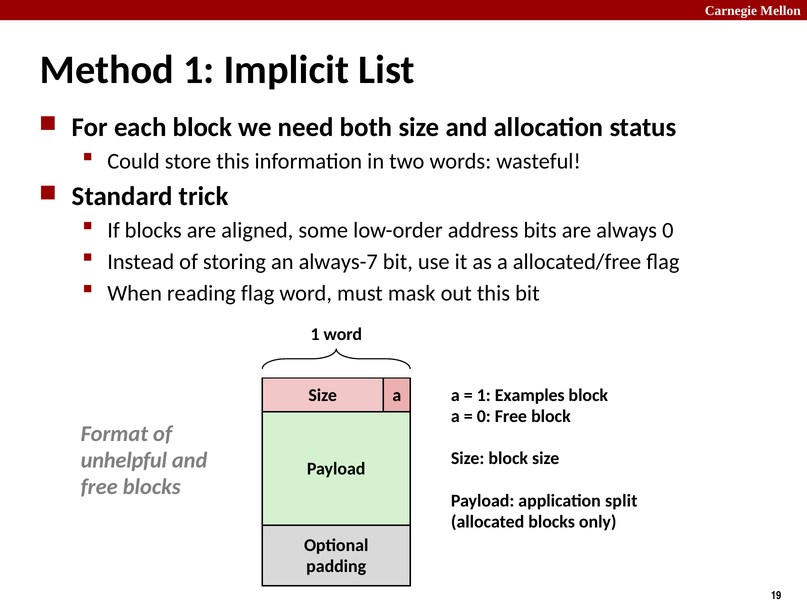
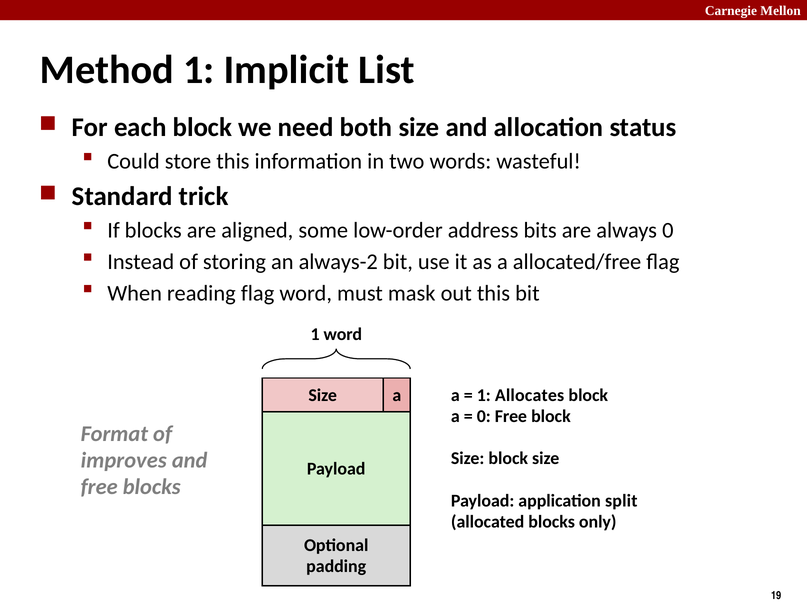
always-7: always-7 -> always-2
Examples: Examples -> Allocates
unhelpful: unhelpful -> improves
